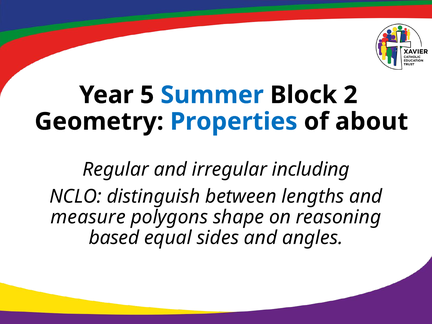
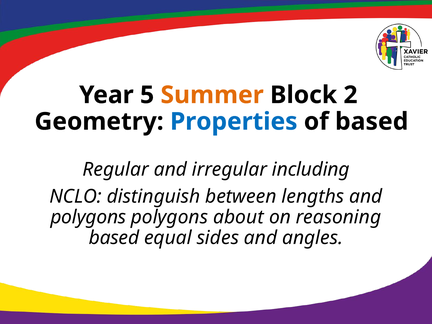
Summer colour: blue -> orange
of about: about -> based
measure at (88, 217): measure -> polygons
shape: shape -> about
